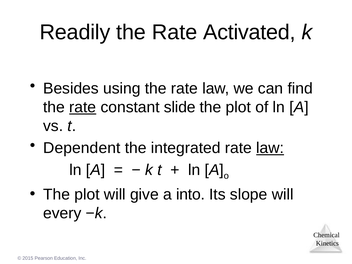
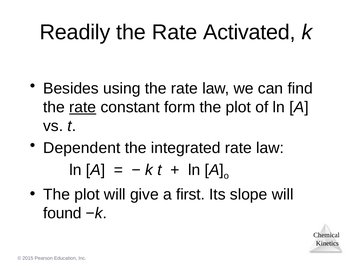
slide: slide -> form
law at (270, 148) underline: present -> none
into: into -> first
every: every -> found
